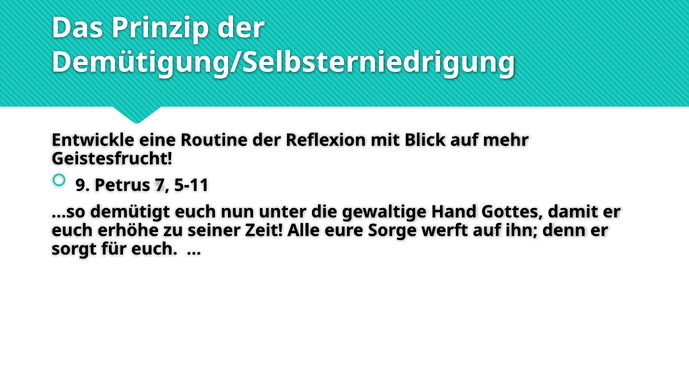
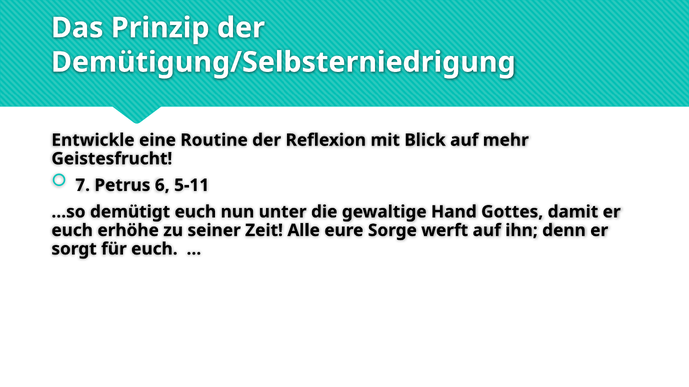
9: 9 -> 7
7: 7 -> 6
